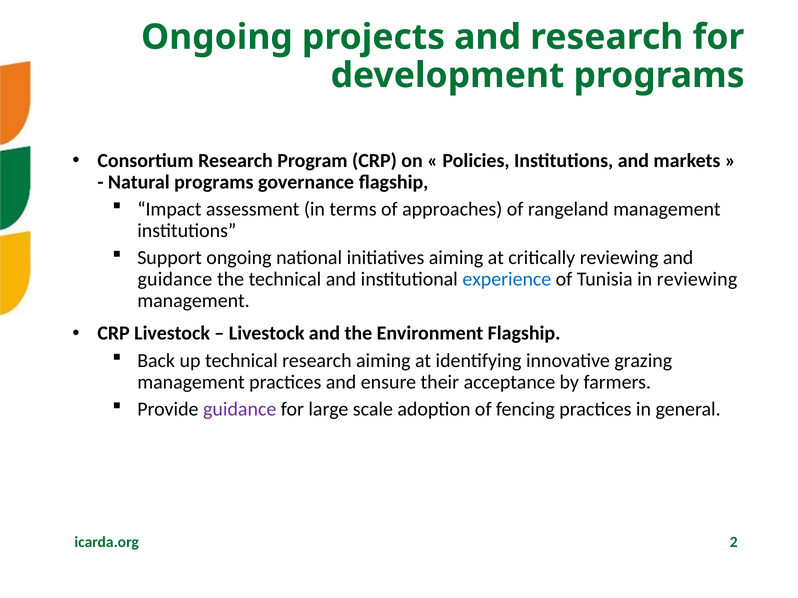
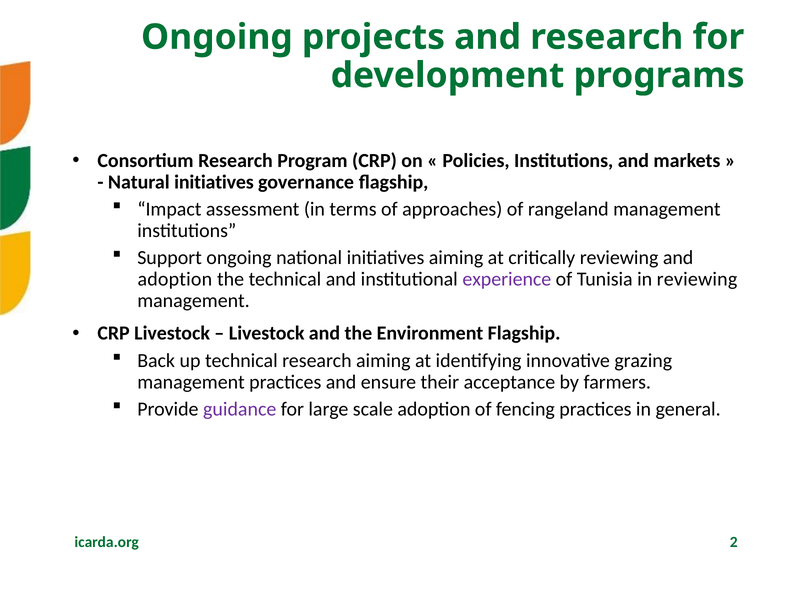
Natural programs: programs -> initiatives
guidance at (175, 280): guidance -> adoption
experience colour: blue -> purple
